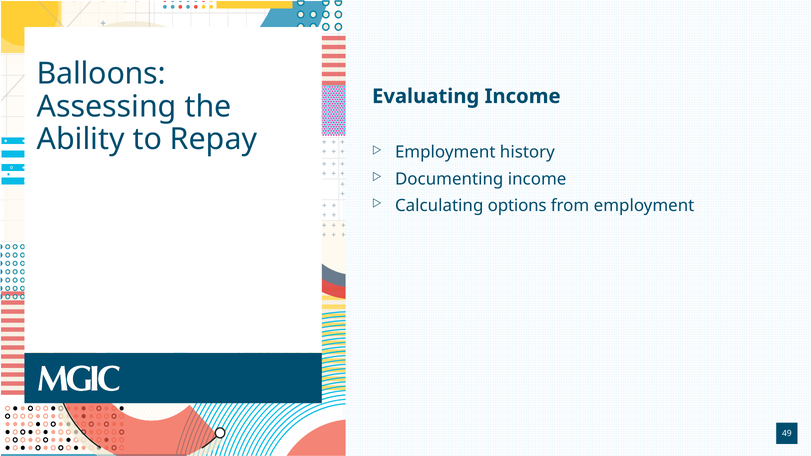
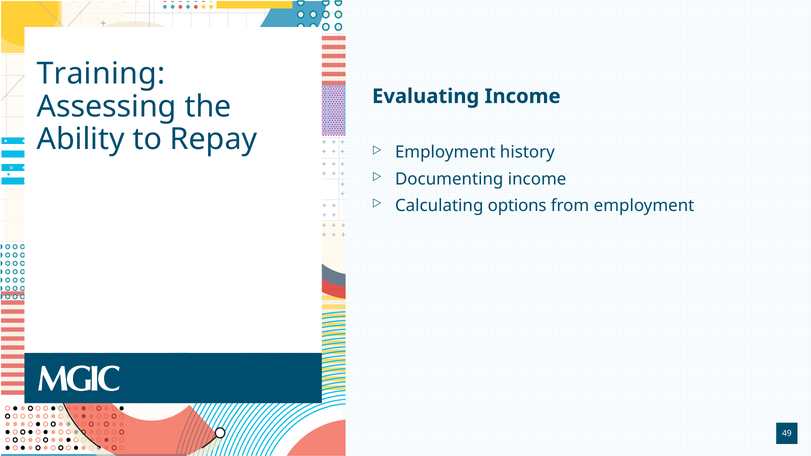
Balloons: Balloons -> Training
